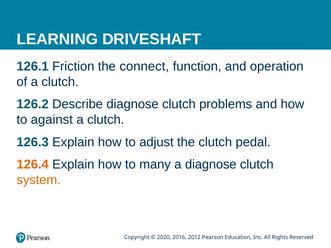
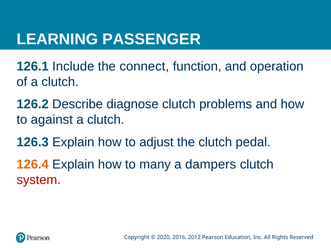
DRIVESHAFT: DRIVESHAFT -> PASSENGER
Friction: Friction -> Include
a diagnose: diagnose -> dampers
system colour: orange -> red
